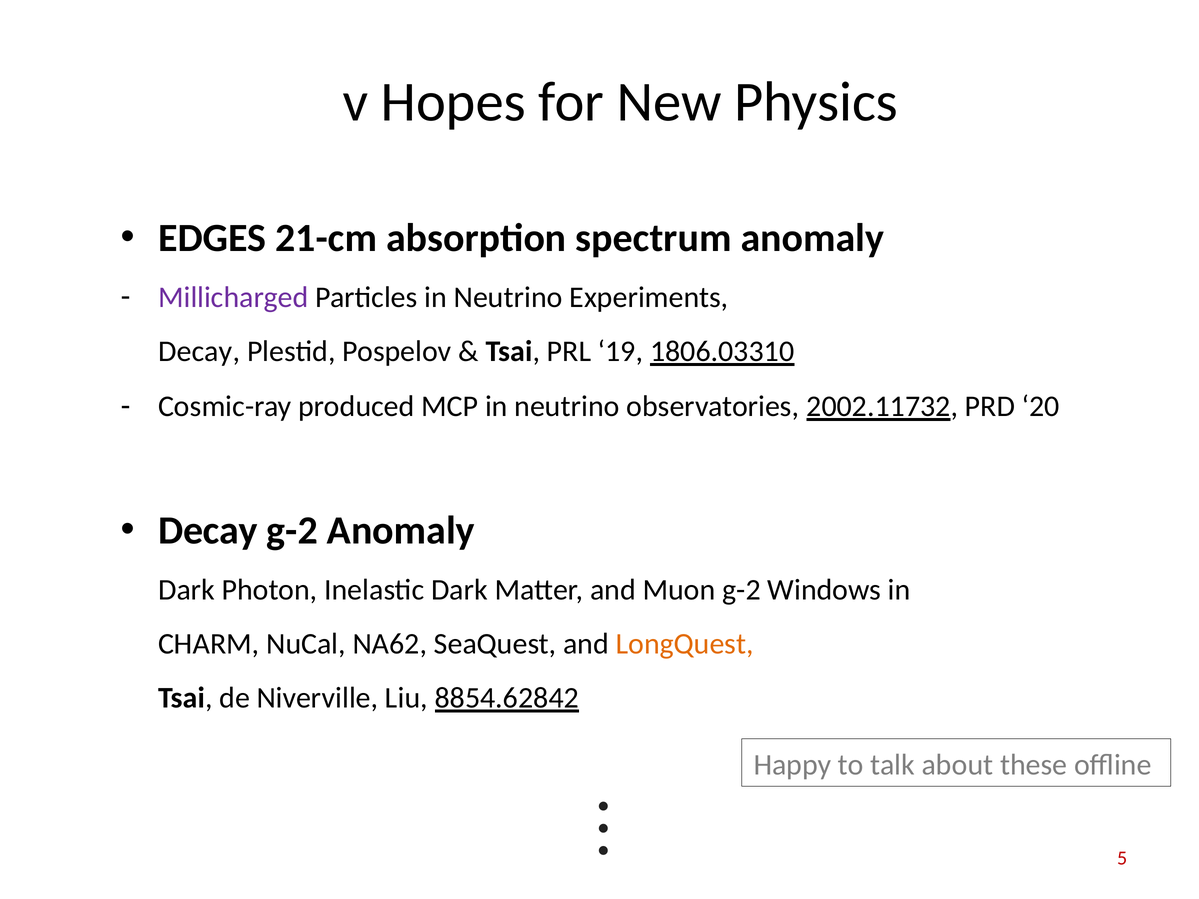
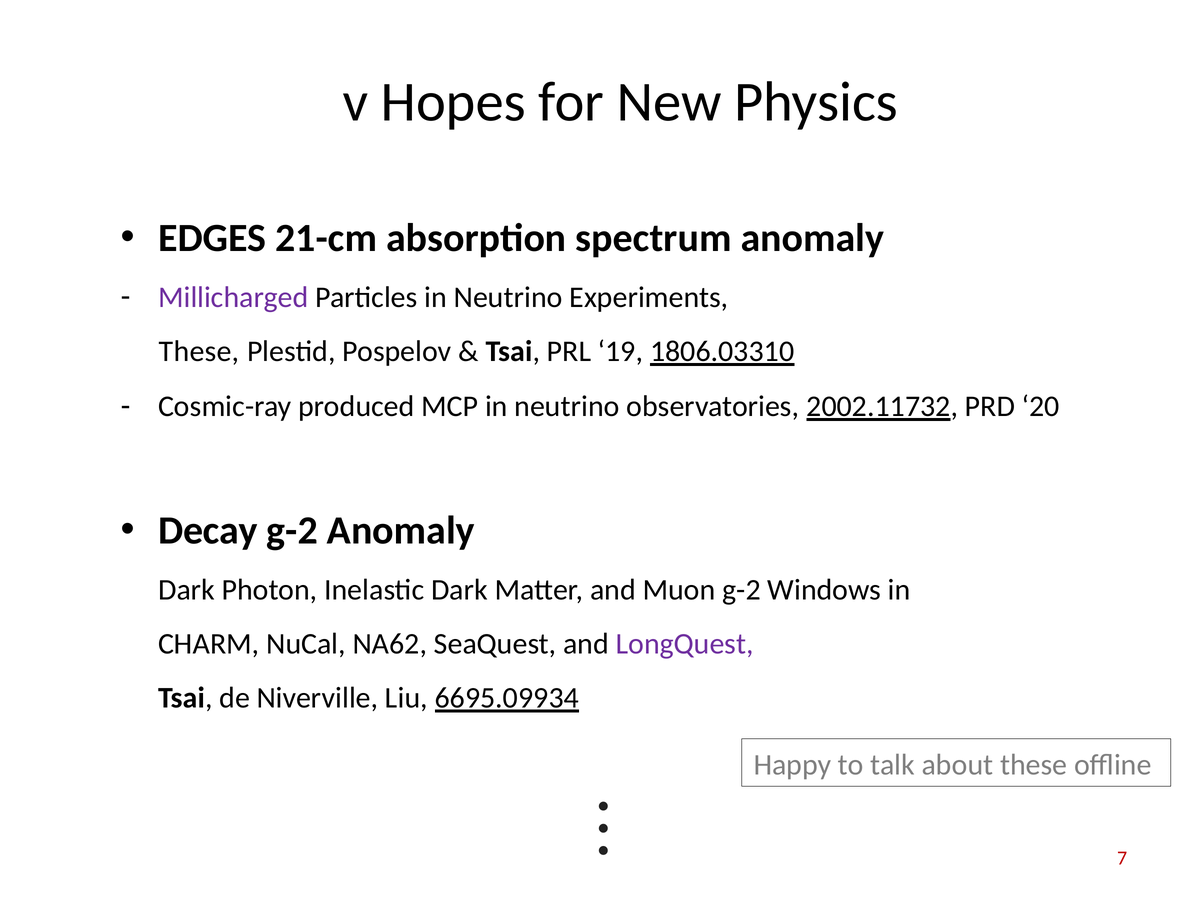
Decay at (199, 352): Decay -> These
LongQuest colour: orange -> purple
8854.62842: 8854.62842 -> 6695.09934
5: 5 -> 7
